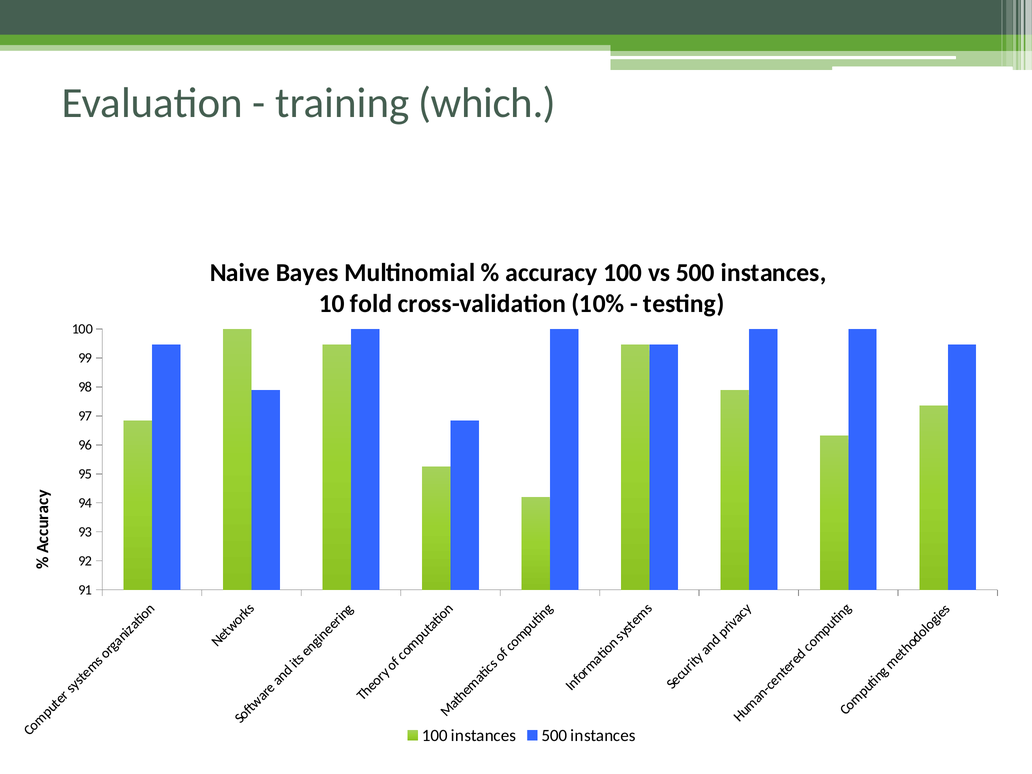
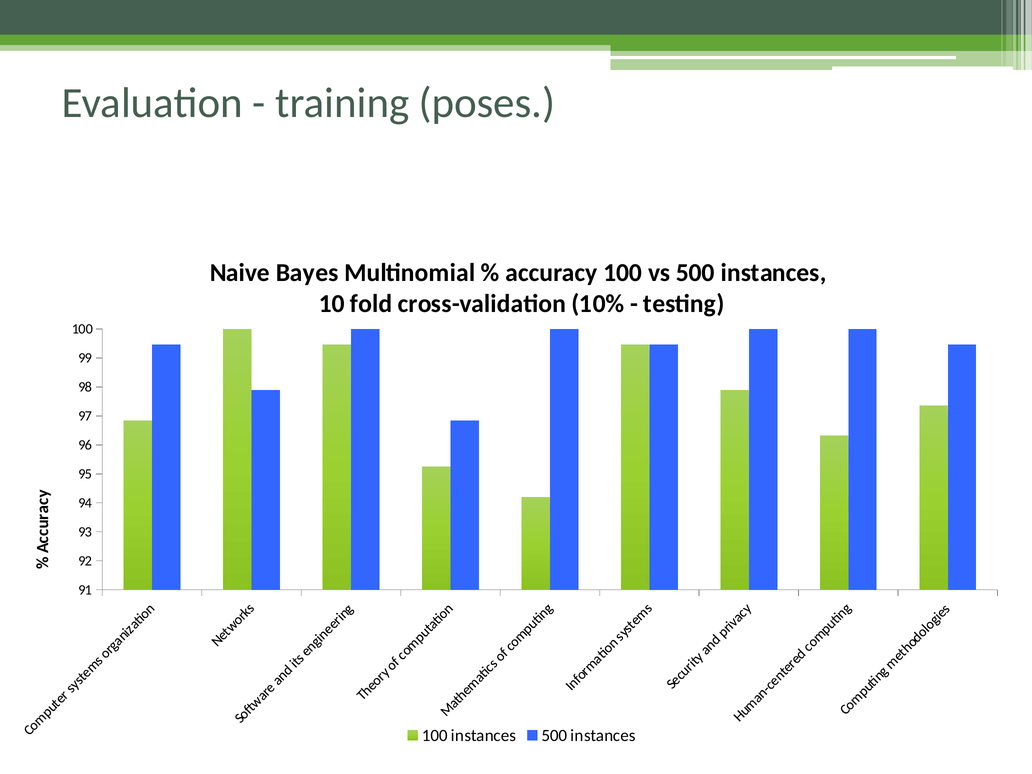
which: which -> poses
